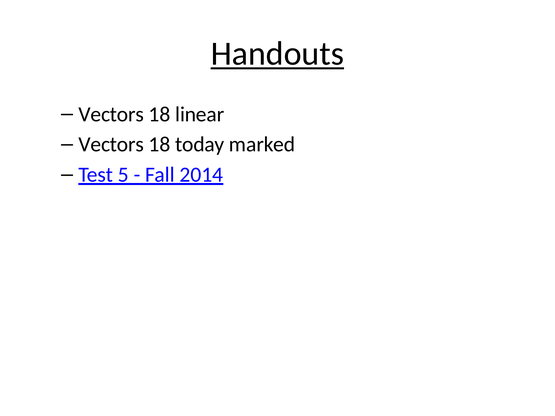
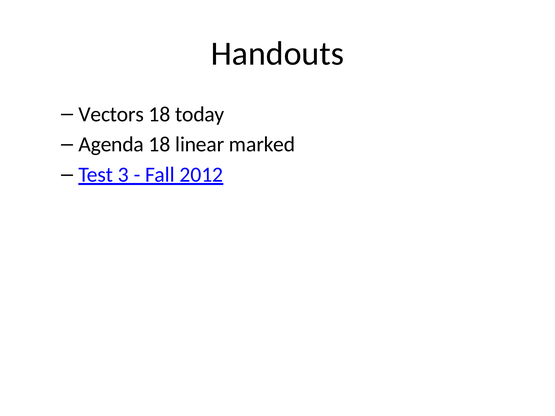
Handouts underline: present -> none
linear: linear -> today
Vectors at (111, 145): Vectors -> Agenda
today: today -> linear
5: 5 -> 3
2014: 2014 -> 2012
